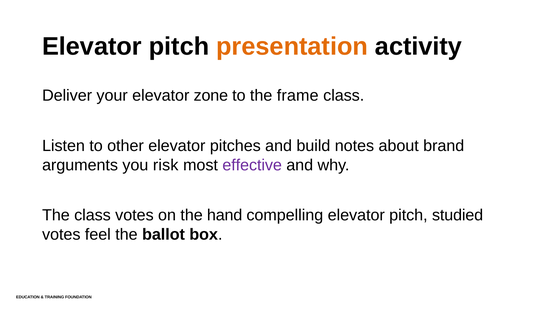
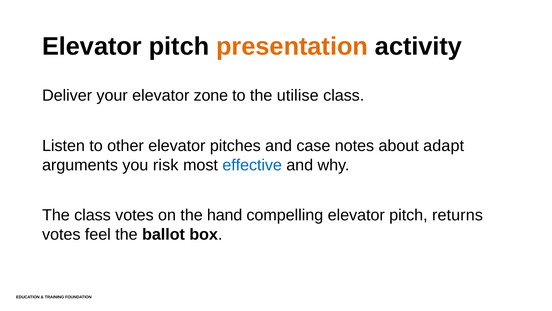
frame: frame -> utilise
build: build -> case
brand: brand -> adapt
effective colour: purple -> blue
studied: studied -> returns
